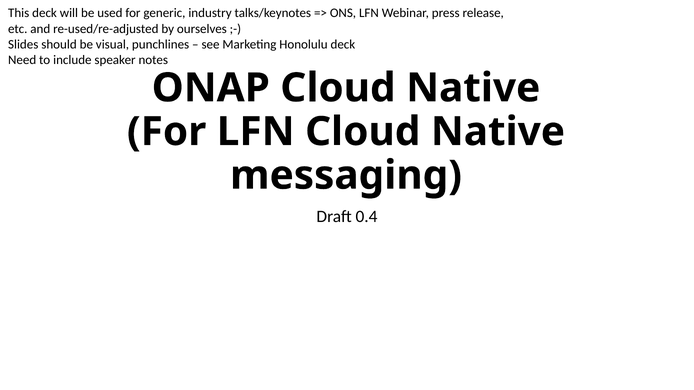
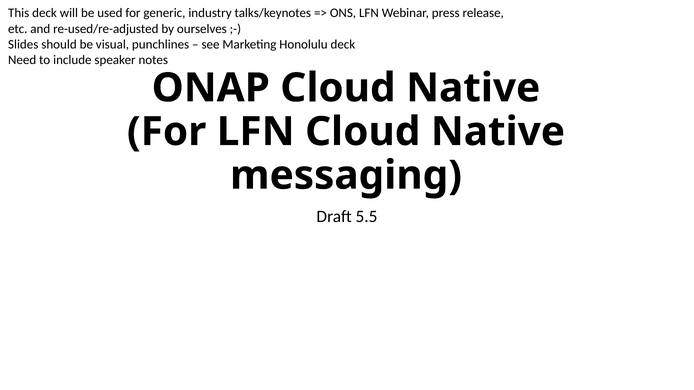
0.4: 0.4 -> 5.5
